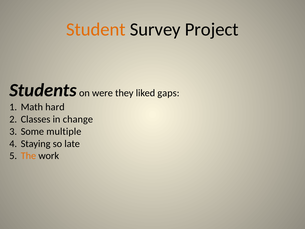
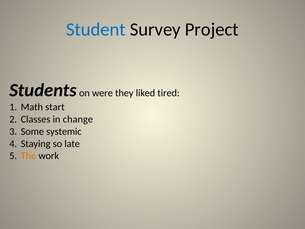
Student colour: orange -> blue
gaps: gaps -> tired
hard: hard -> start
multiple: multiple -> systemic
